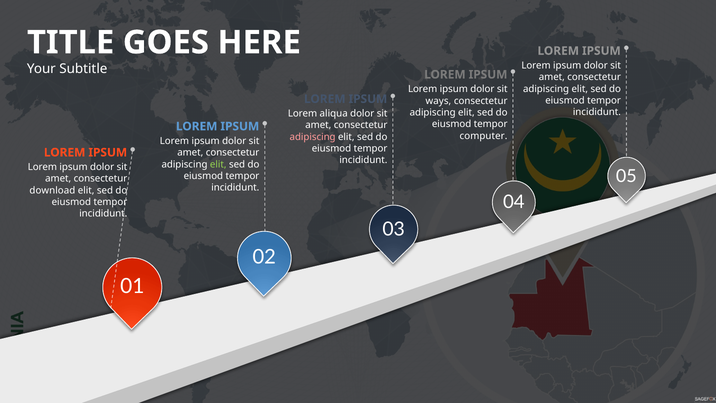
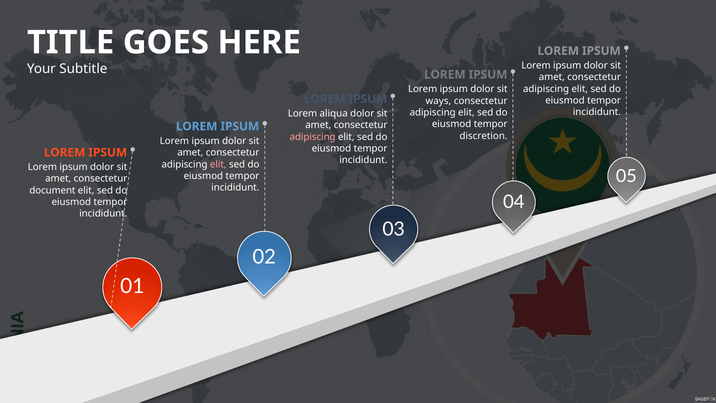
computer: computer -> discretion
elit at (218, 164) colour: light green -> pink
download: download -> document
